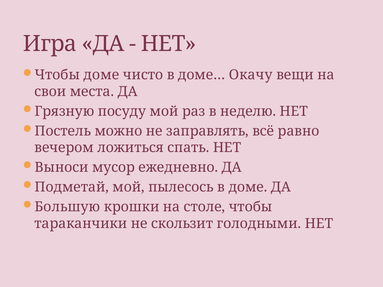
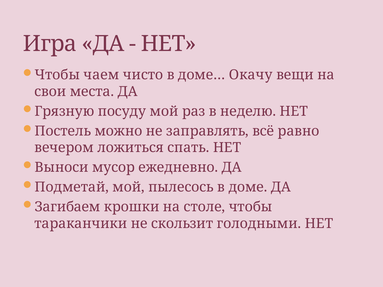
Чтобы доме: доме -> чаем
Большую: Большую -> Загибаем
